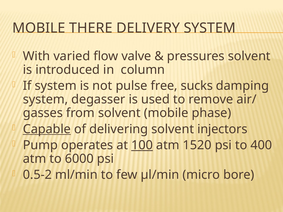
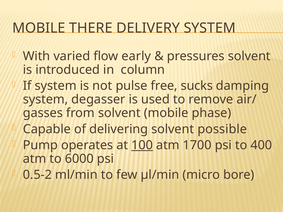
valve: valve -> early
Capable underline: present -> none
injectors: injectors -> possible
1520: 1520 -> 1700
